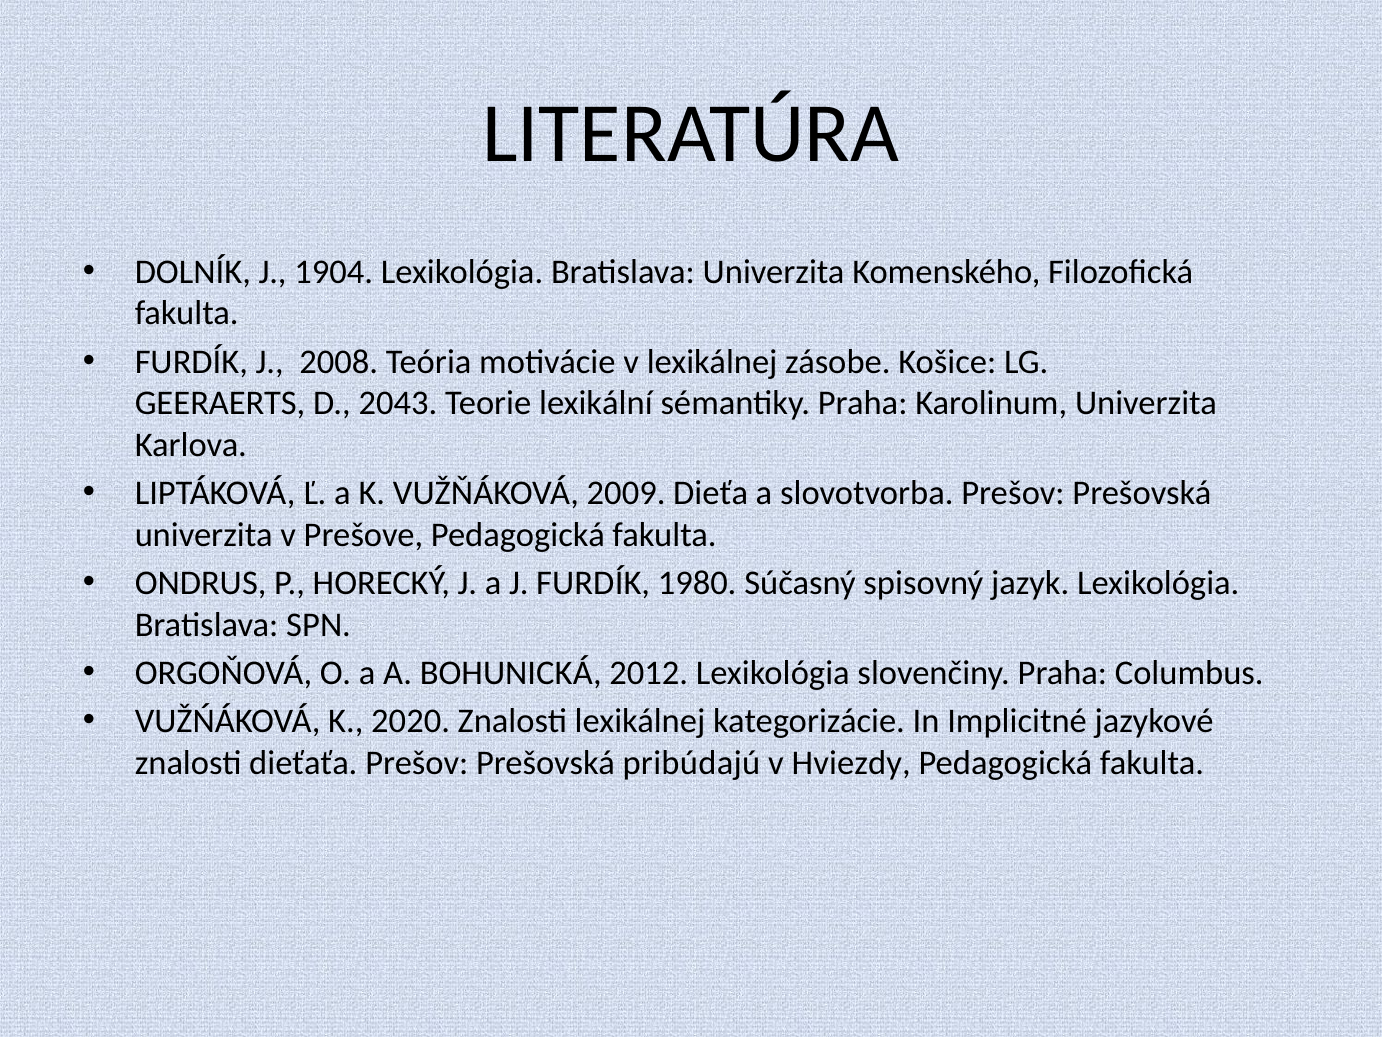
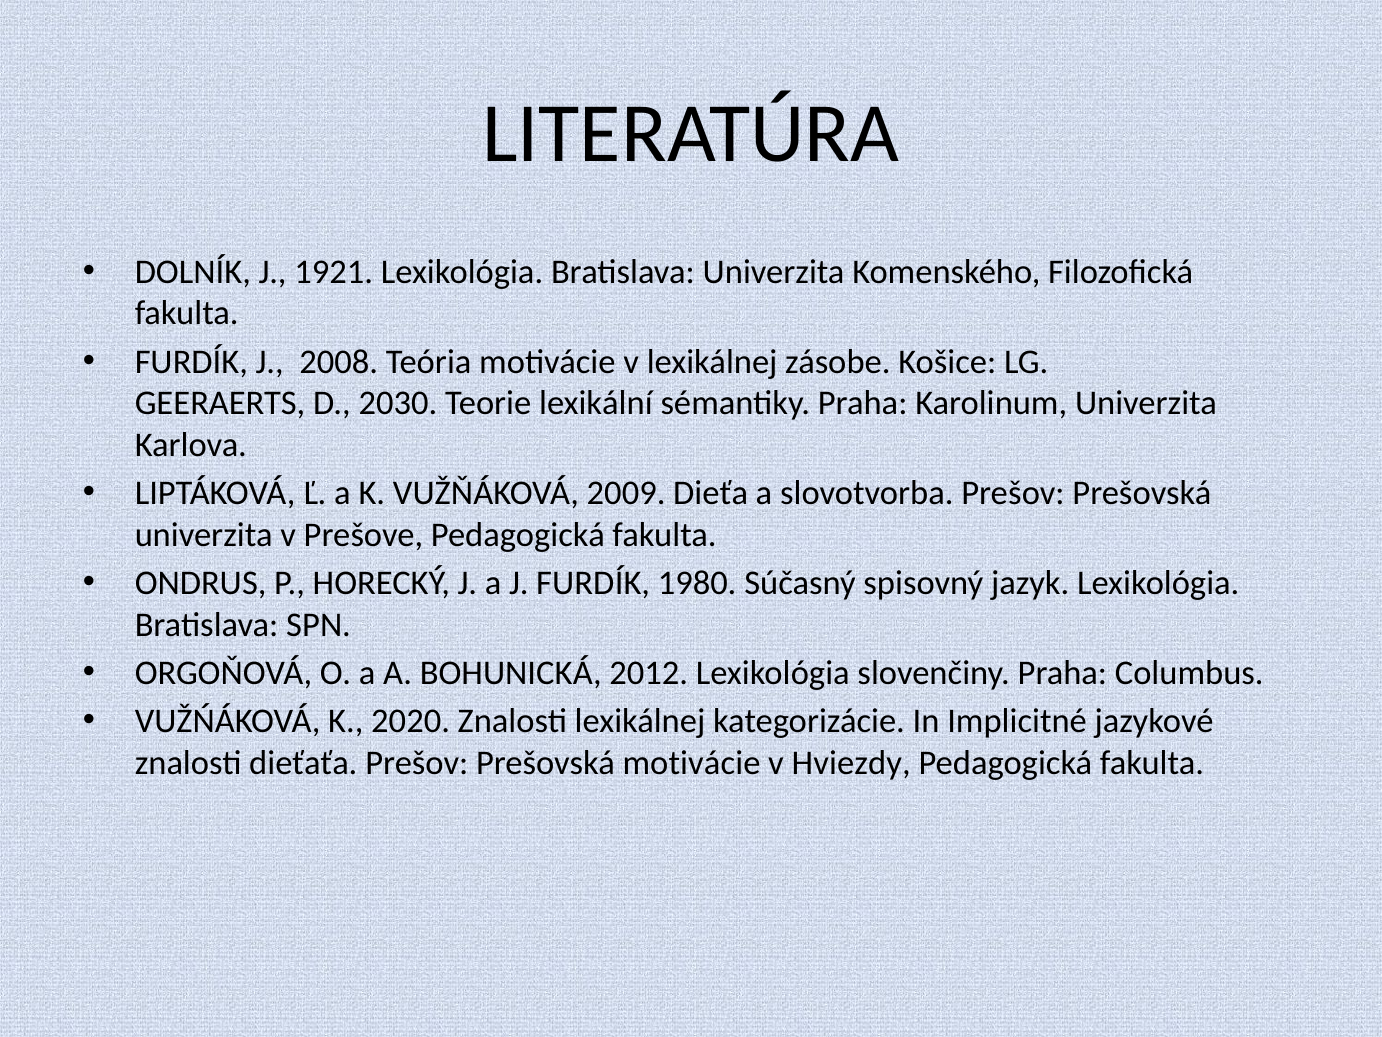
1904: 1904 -> 1921
2043: 2043 -> 2030
Prešovská pribúdajú: pribúdajú -> motivácie
